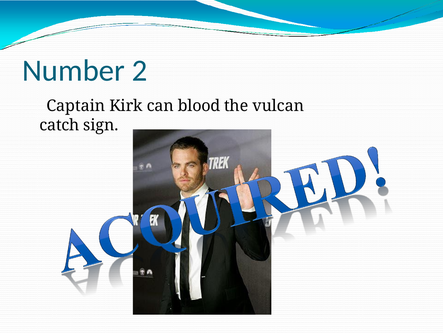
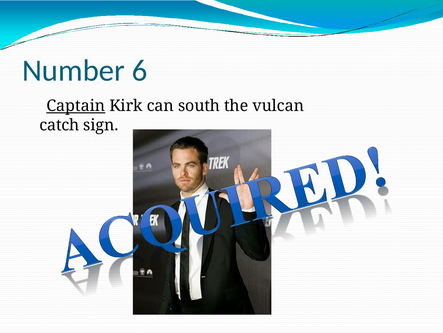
2: 2 -> 6
Captain underline: none -> present
blood: blood -> south
